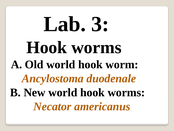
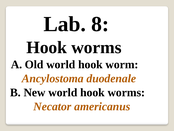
3: 3 -> 8
